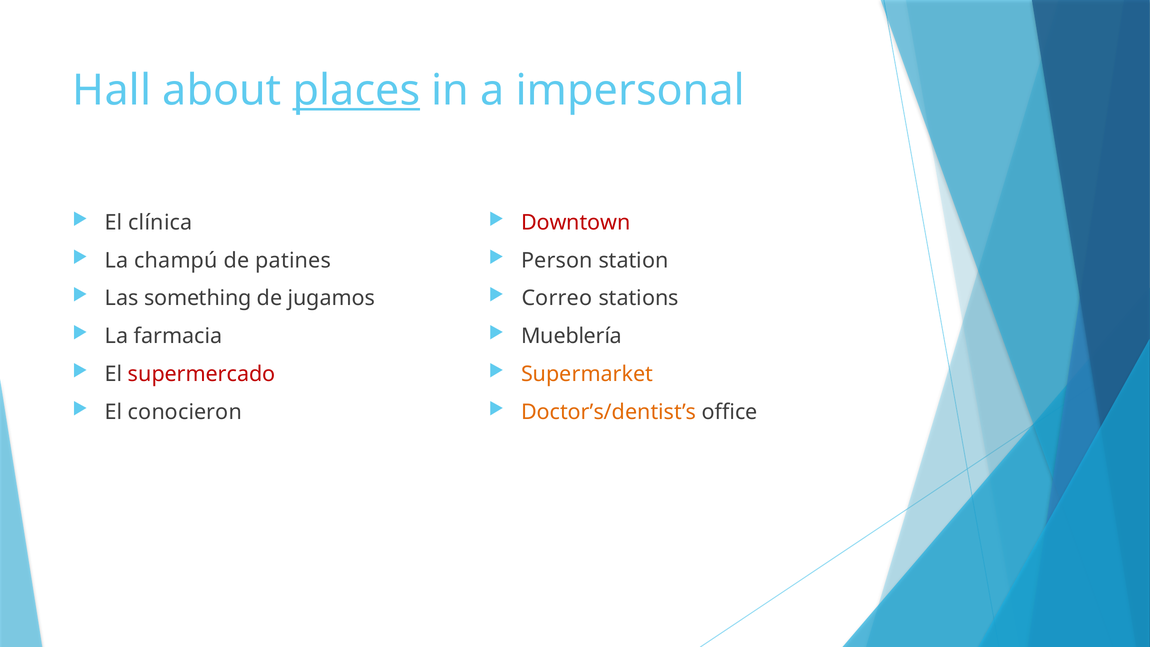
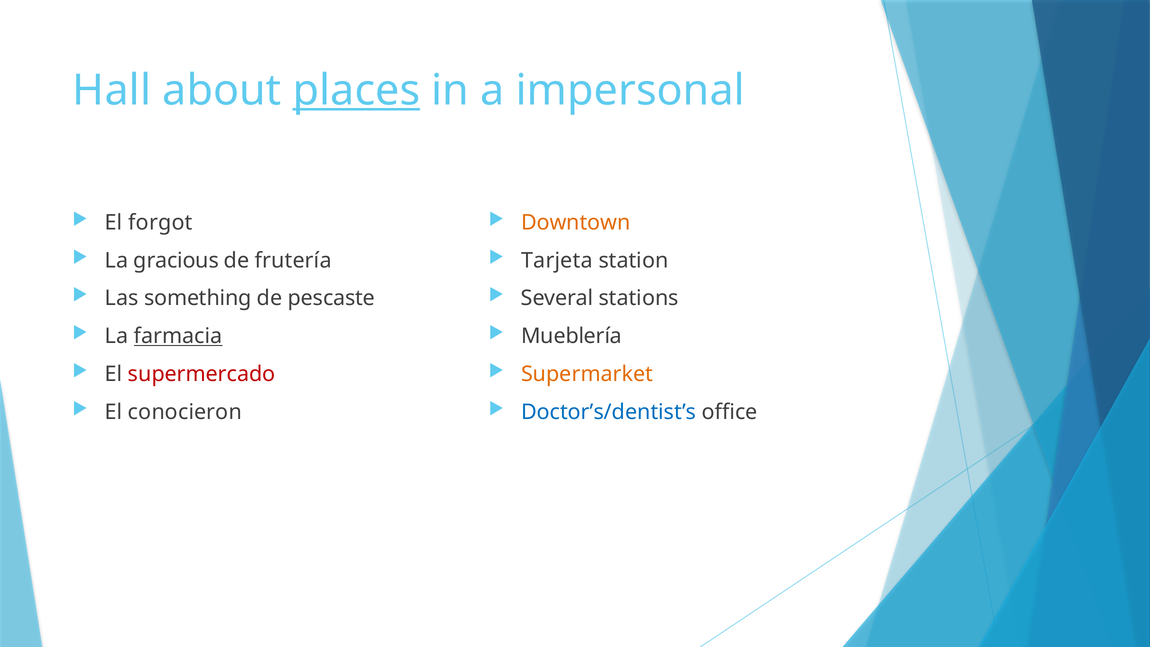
clínica: clínica -> forgot
Downtown colour: red -> orange
champú: champú -> gracious
patines: patines -> frutería
Person: Person -> Tarjeta
jugamos: jugamos -> pescaste
Correo: Correo -> Several
farmacia underline: none -> present
Doctor’s/dentist’s colour: orange -> blue
